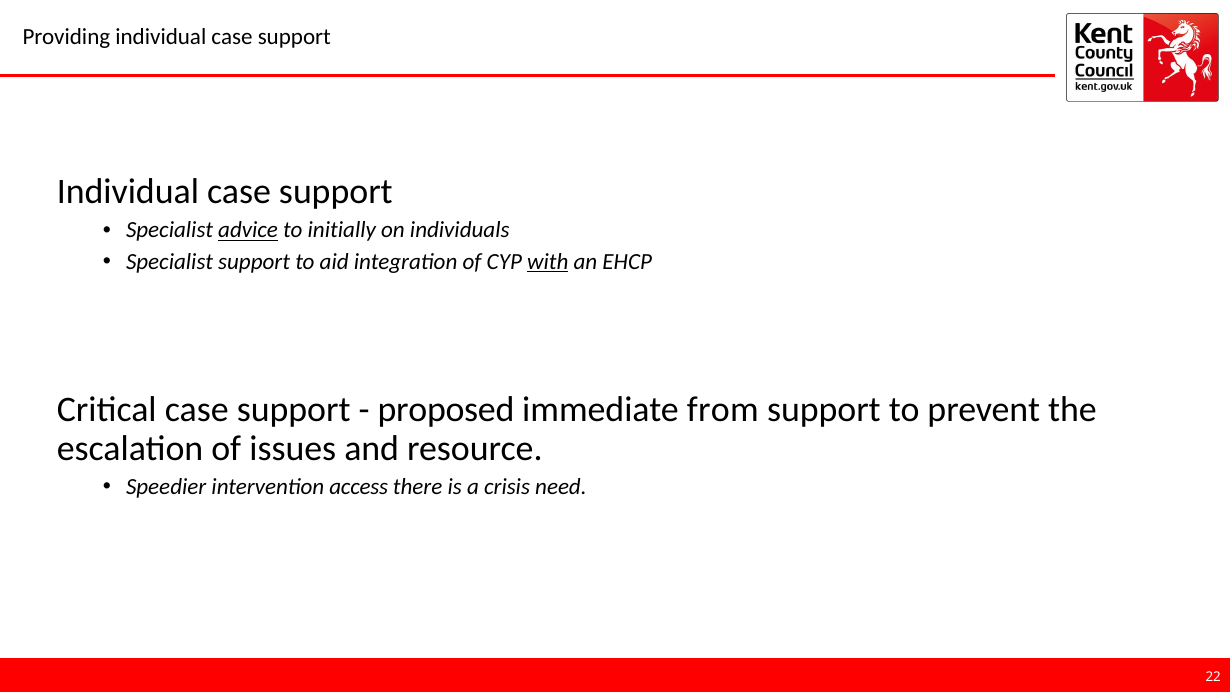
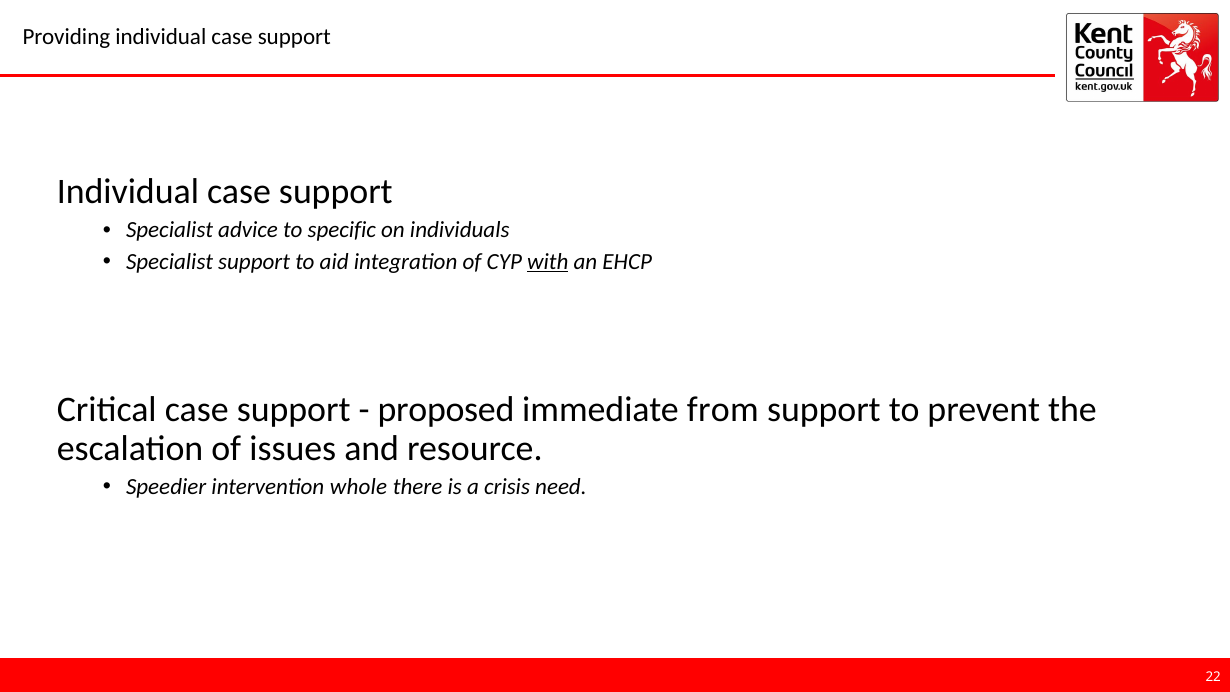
advice underline: present -> none
initially: initially -> specific
access: access -> whole
